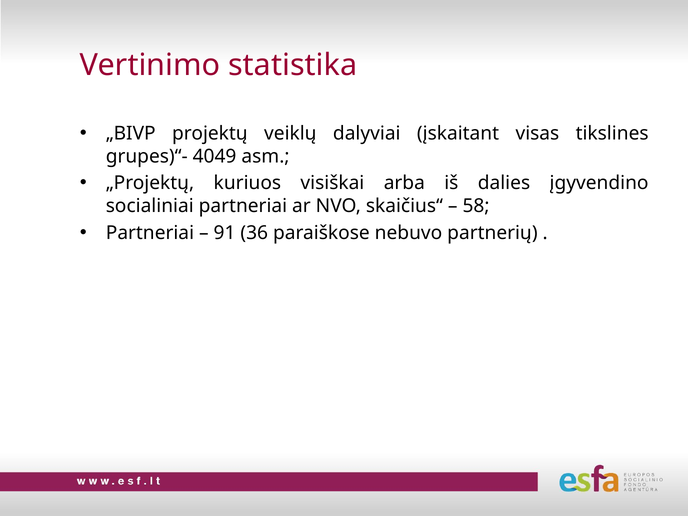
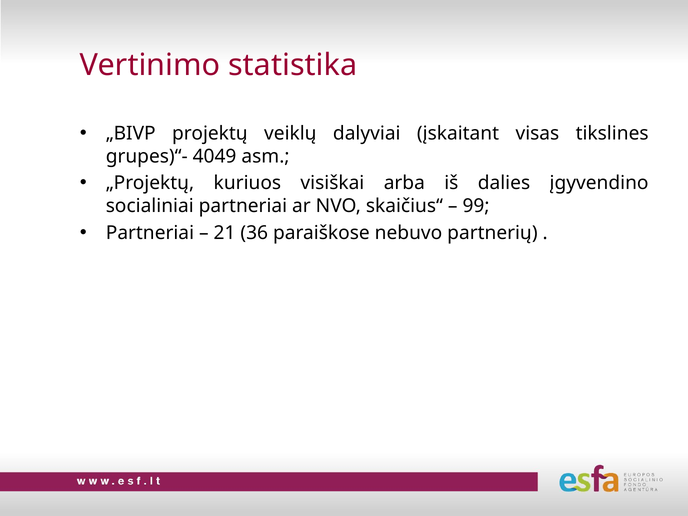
58: 58 -> 99
91: 91 -> 21
